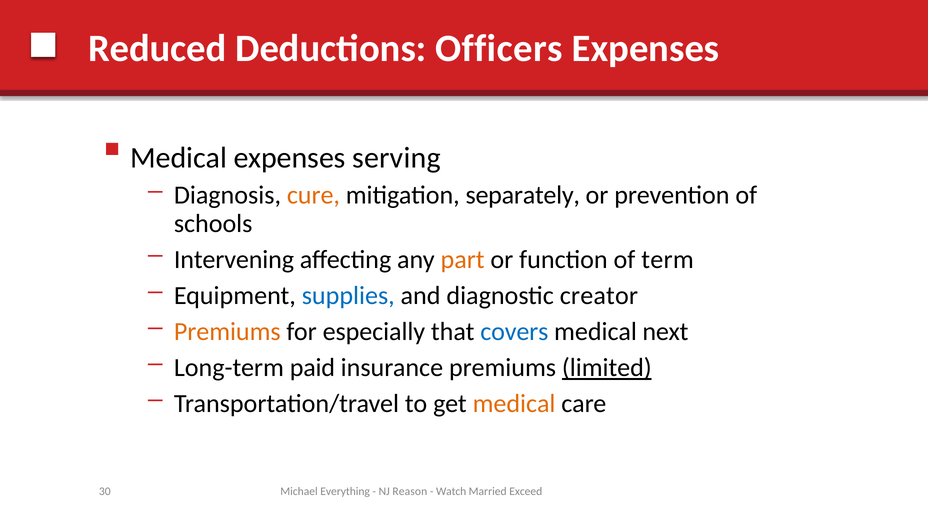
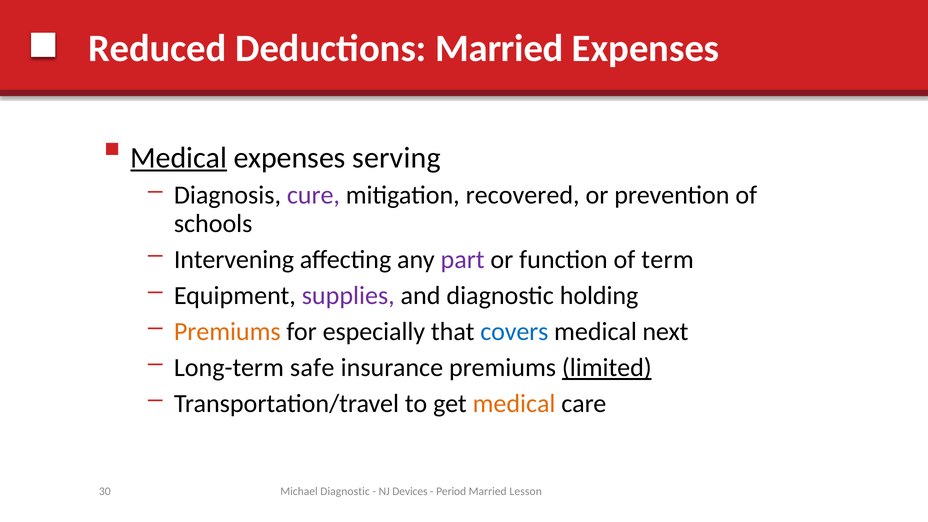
Deductions Officers: Officers -> Married
Medical at (179, 158) underline: none -> present
cure colour: orange -> purple
separately: separately -> recovered
part colour: orange -> purple
supplies colour: blue -> purple
creator: creator -> holding
paid: paid -> safe
Michael Everything: Everything -> Diagnostic
Reason: Reason -> Devices
Watch: Watch -> Period
Exceed: Exceed -> Lesson
